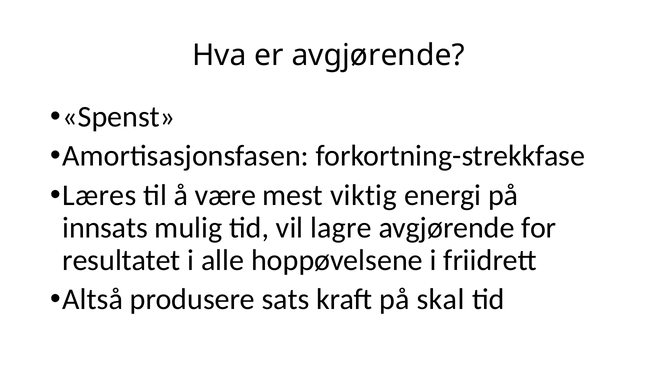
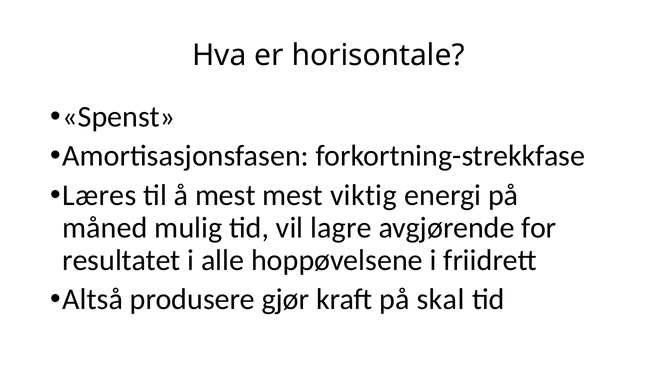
er avgjørende: avgjørende -> horisontale
å være: være -> mest
innsats: innsats -> måned
sats: sats -> gjør
